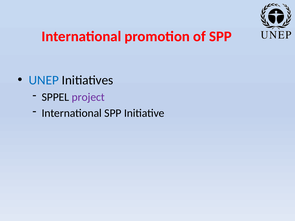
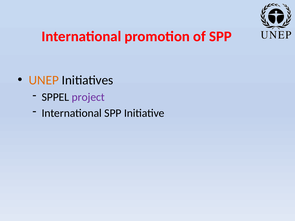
UNEP colour: blue -> orange
